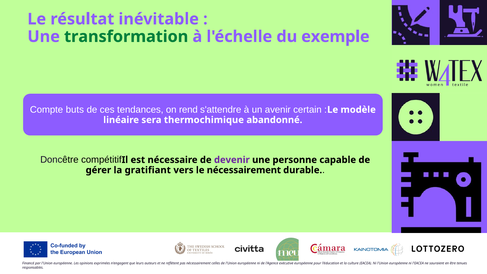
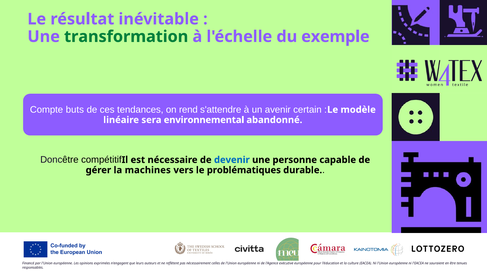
thermochimique: thermochimique -> environnemental
devenir colour: purple -> blue
gratifiant: gratifiant -> machines
le nécessairement: nécessairement -> problématiques
